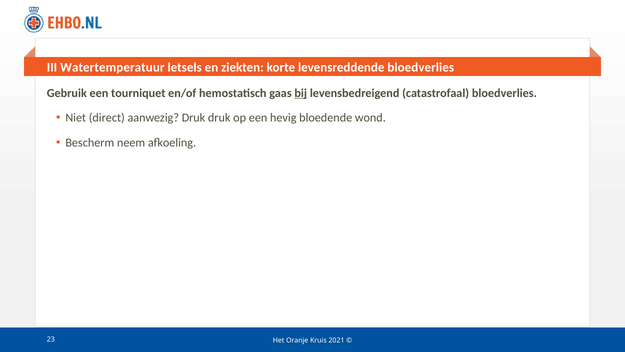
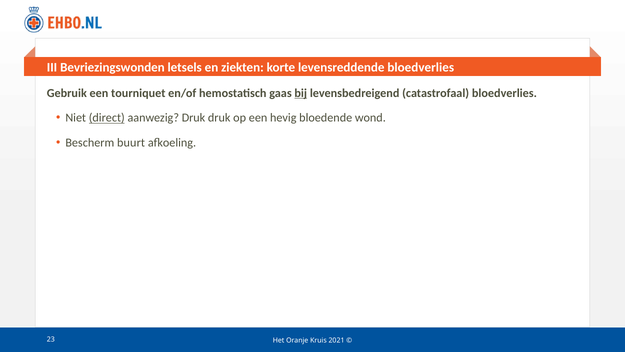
Watertemperatuur: Watertemperatuur -> Bevriezingswonden
direct underline: none -> present
neem: neem -> buurt
